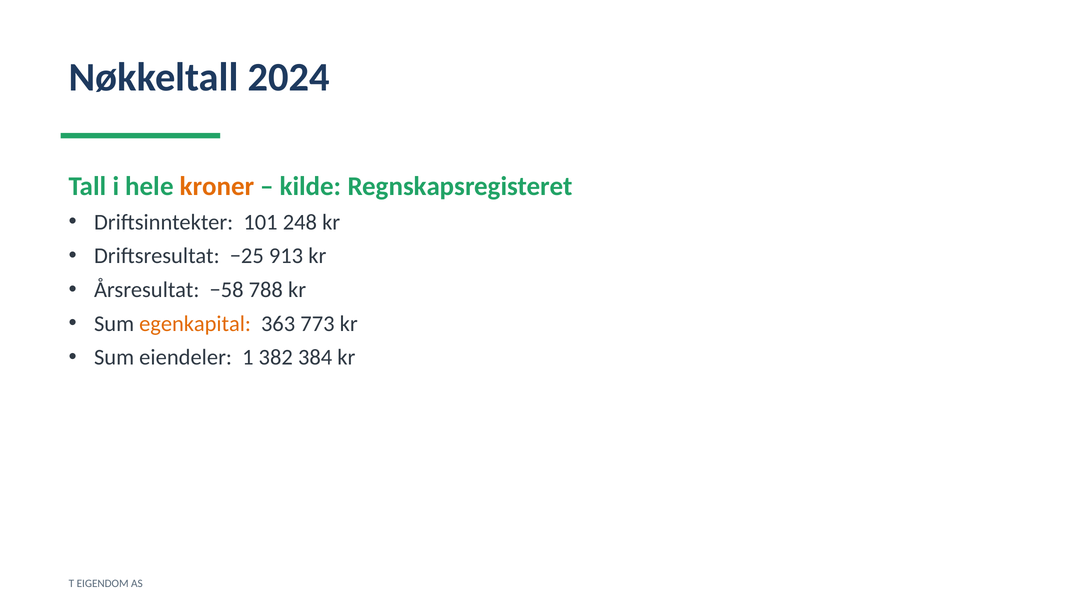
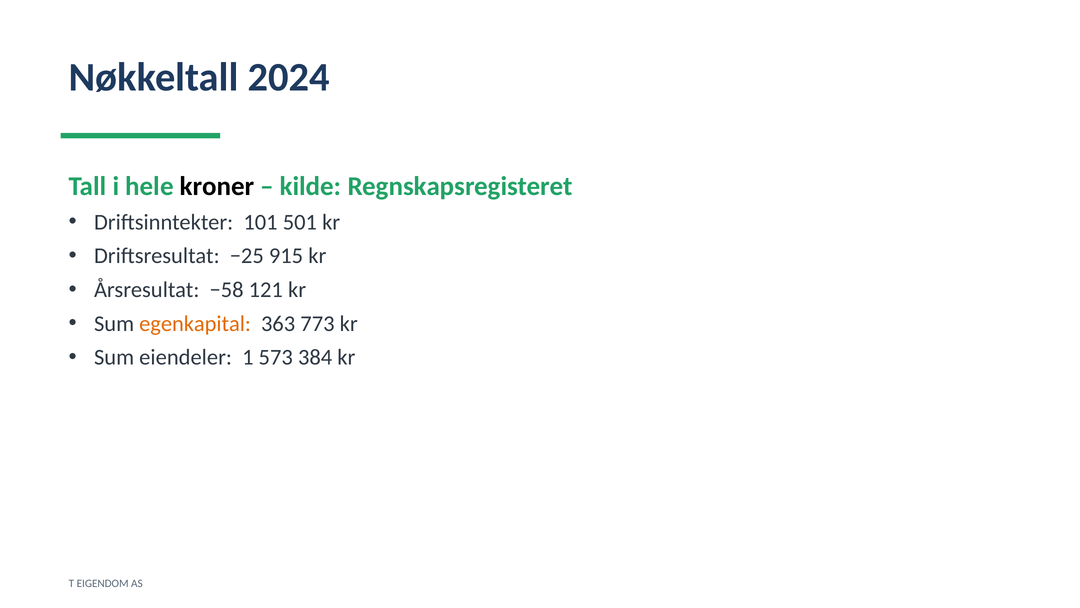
kroner colour: orange -> black
248: 248 -> 501
913: 913 -> 915
788: 788 -> 121
382: 382 -> 573
